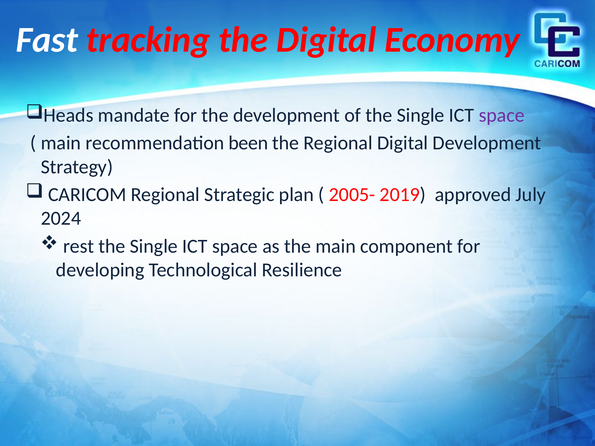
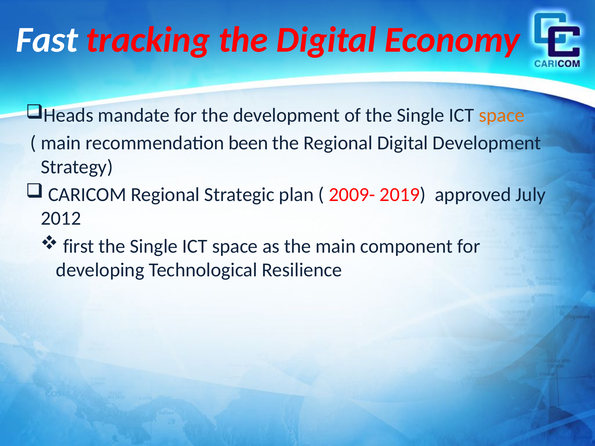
space at (502, 115) colour: purple -> orange
2005-: 2005- -> 2009-
2024: 2024 -> 2012
rest: rest -> first
